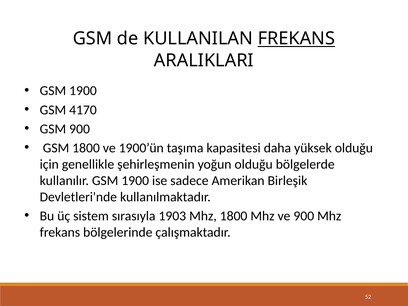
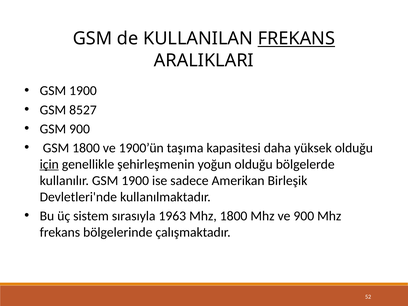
4170: 4170 -> 8527
için underline: none -> present
1903: 1903 -> 1963
